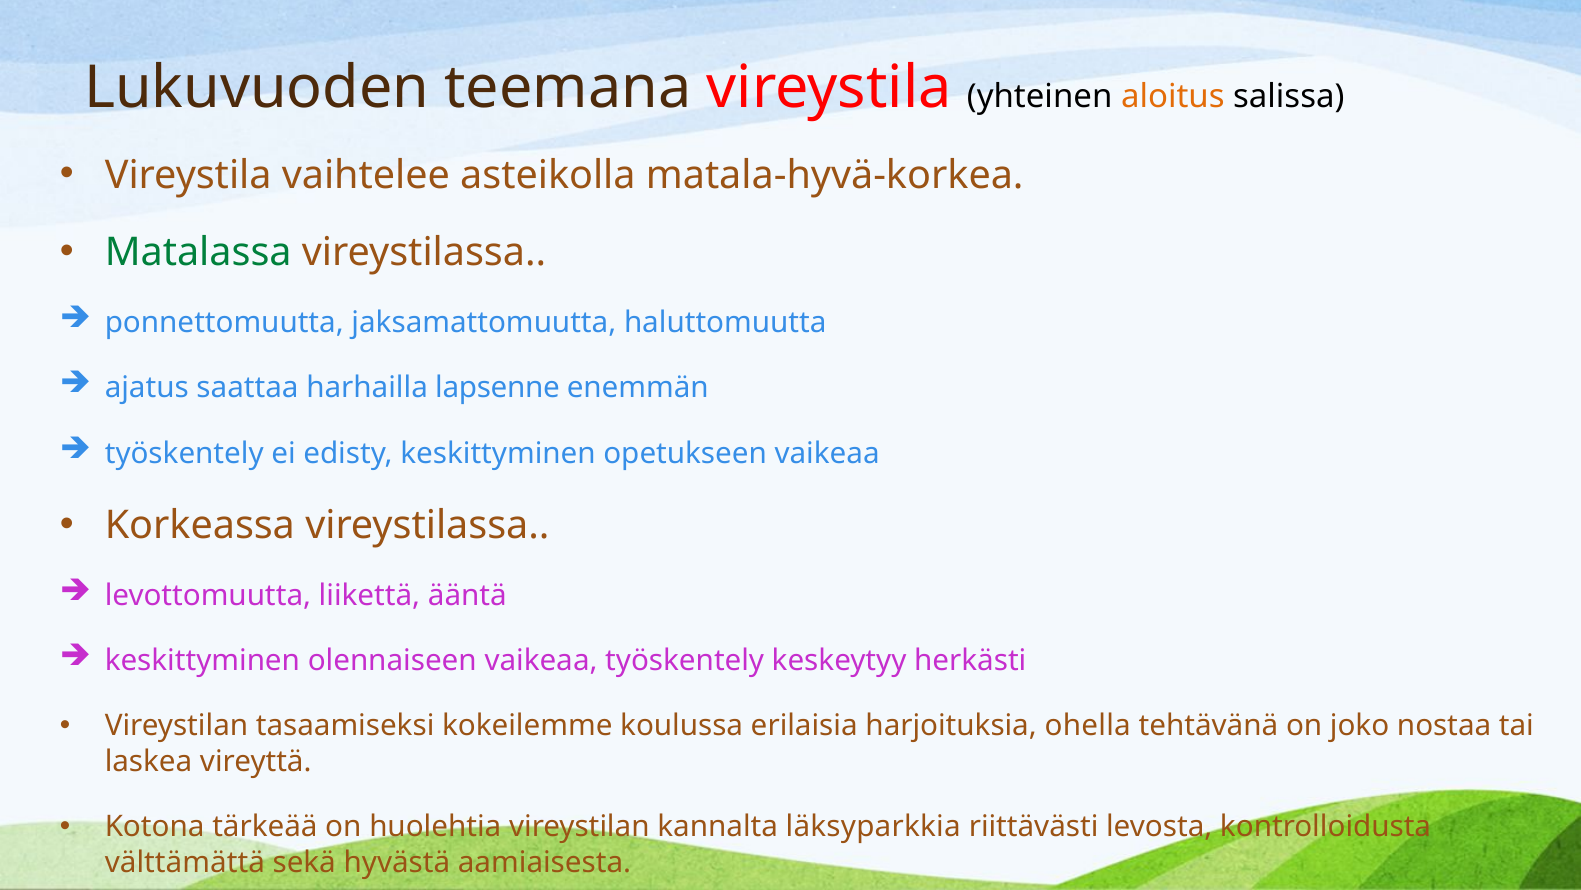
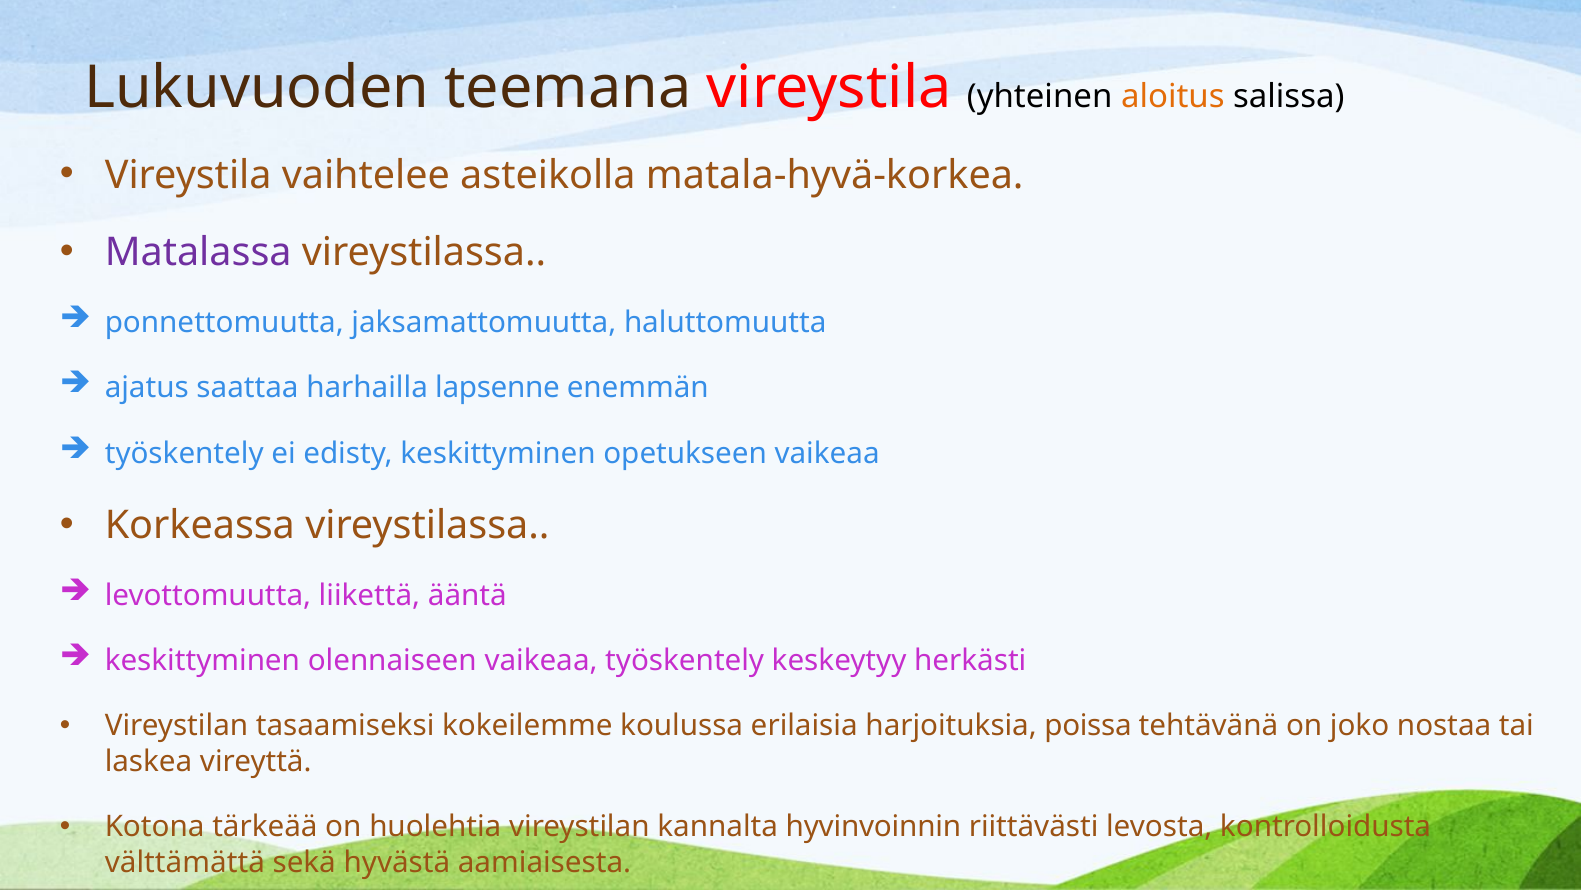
Matalassa colour: green -> purple
ohella: ohella -> poissa
läksyparkkia: läksyparkkia -> hyvinvoinnin
